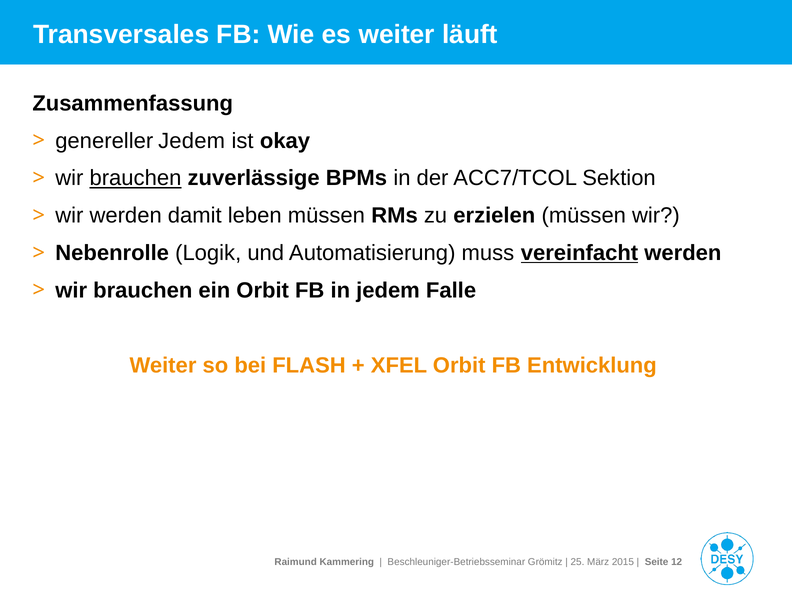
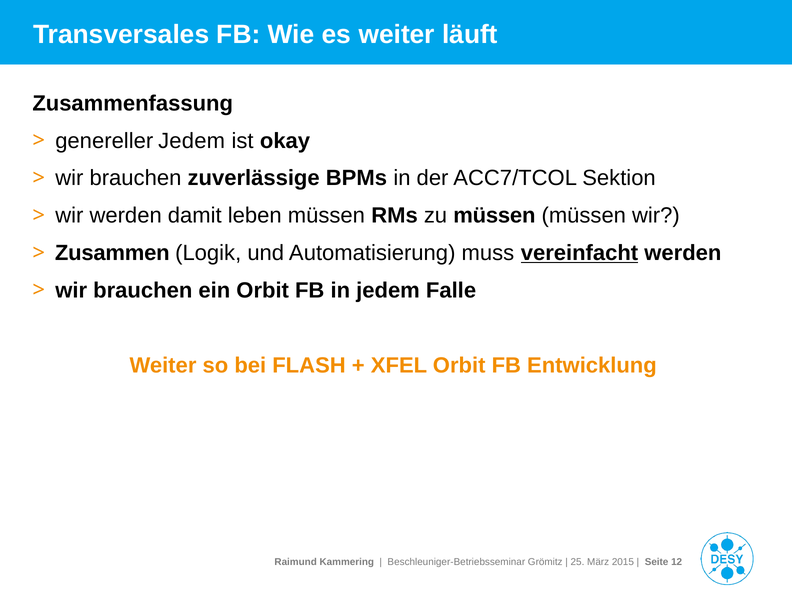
brauchen at (135, 178) underline: present -> none
zu erzielen: erzielen -> müssen
Nebenrolle: Nebenrolle -> Zusammen
